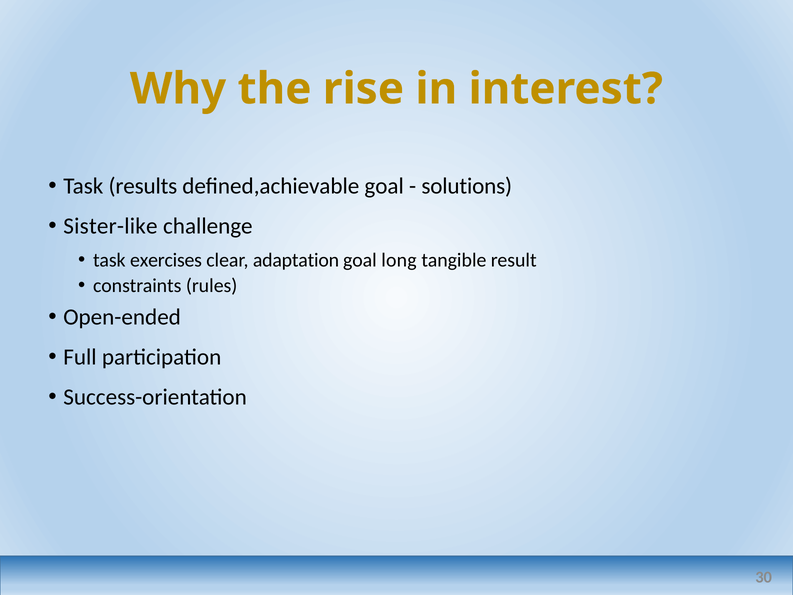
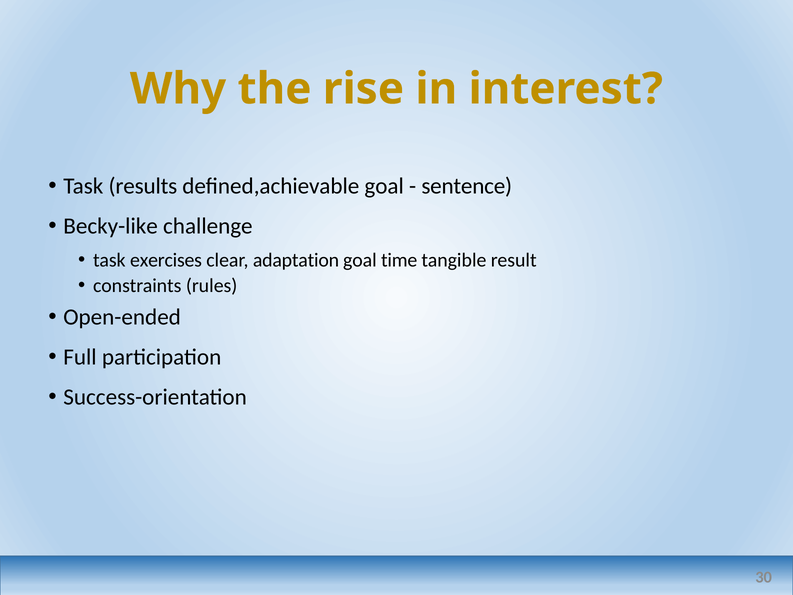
solutions: solutions -> sentence
Sister-like: Sister-like -> Becky-like
long: long -> time
